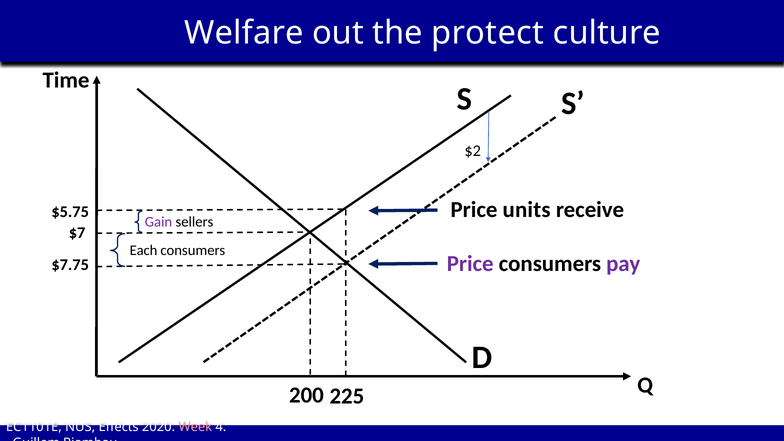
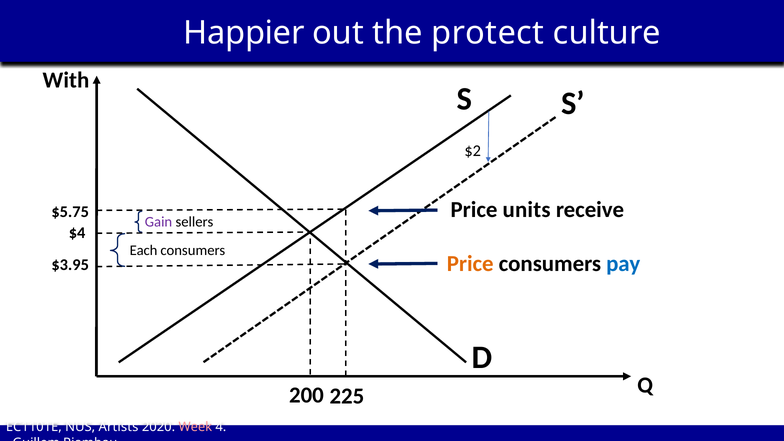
Welfare: Welfare -> Happier
Time: Time -> With
$7: $7 -> $4
Price at (470, 264) colour: purple -> orange
pay colour: purple -> blue
$7.75: $7.75 -> $3.95
Effects: Effects -> Artists
